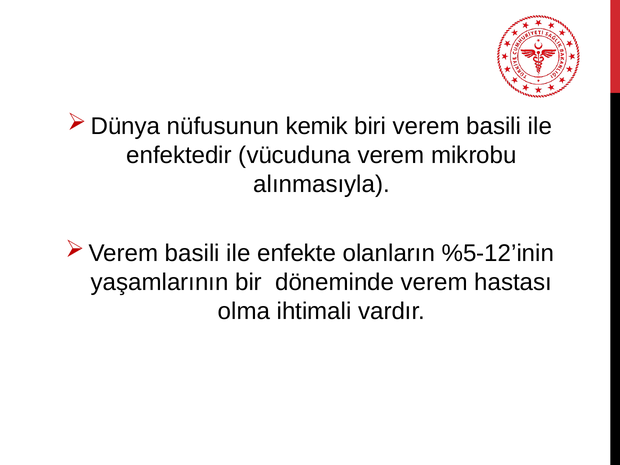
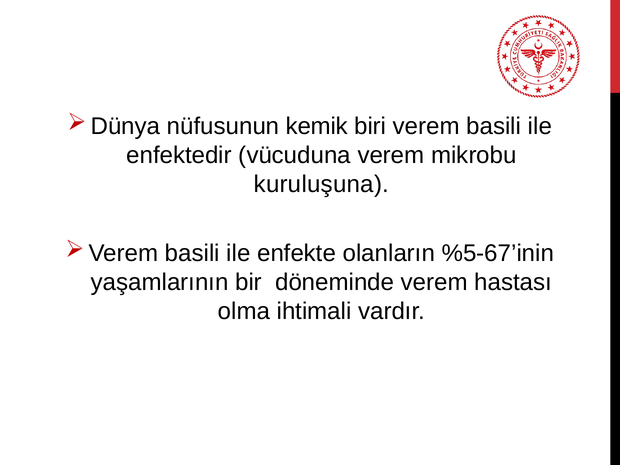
alınmasıyla: alınmasıyla -> kuruluşuna
%5-12’inin: %5-12’inin -> %5-67’inin
